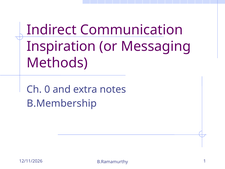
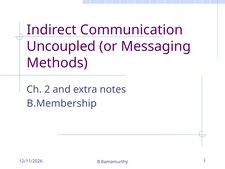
Inspiration: Inspiration -> Uncoupled
0: 0 -> 2
